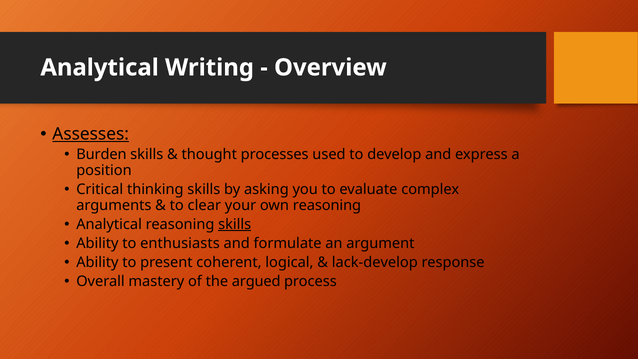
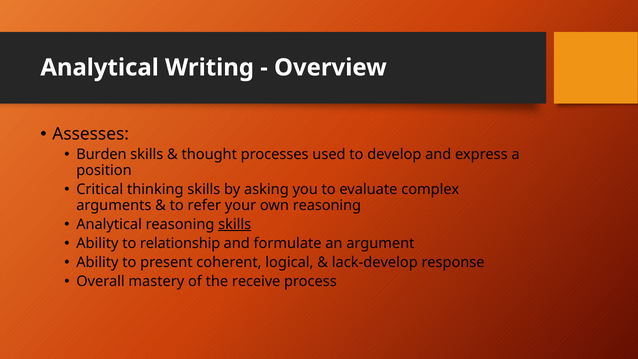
Assesses underline: present -> none
clear: clear -> refer
enthusiasts: enthusiasts -> relationship
argued: argued -> receive
